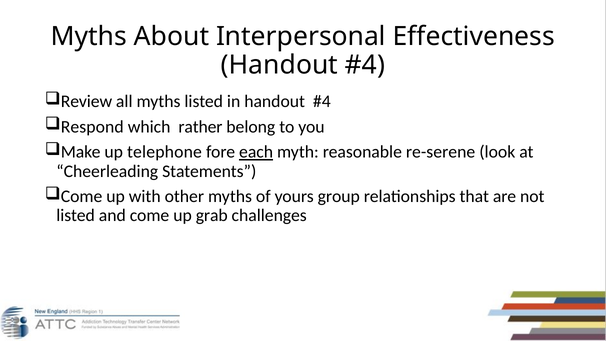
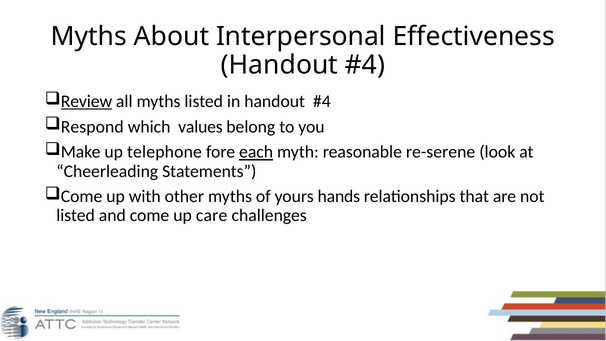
Review underline: none -> present
rather: rather -> values
group: group -> hands
grab: grab -> care
